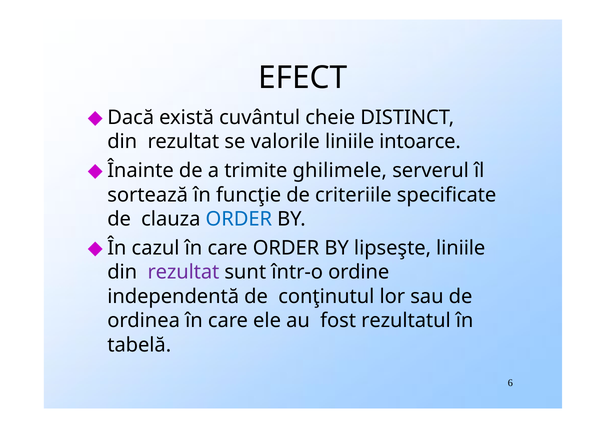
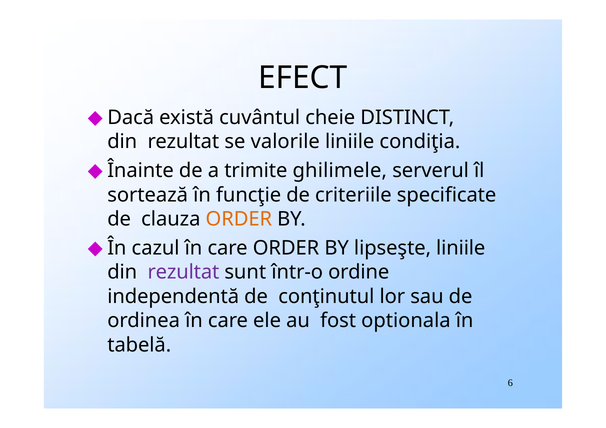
intoarce: intoarce -> condiţia
ORDER at (239, 219) colour: blue -> orange
rezultatul: rezultatul -> optionala
